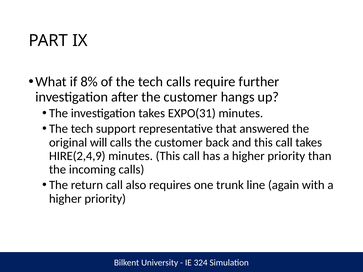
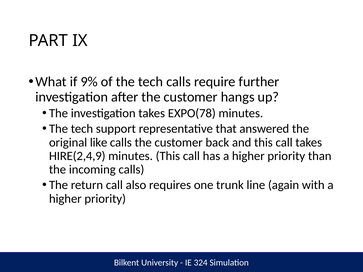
8%: 8% -> 9%
EXPO(31: EXPO(31 -> EXPO(78
will: will -> like
